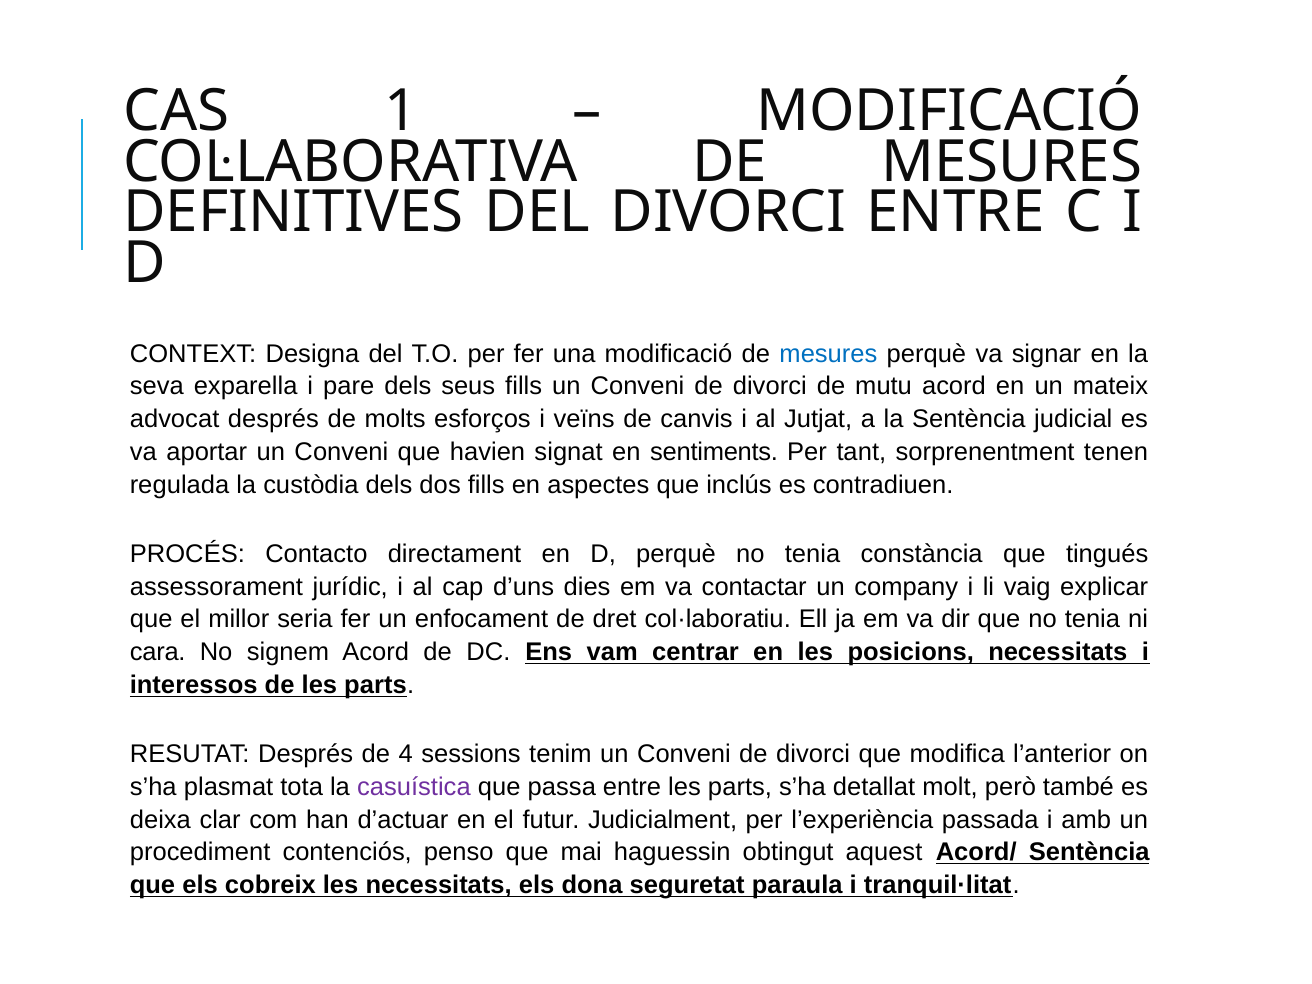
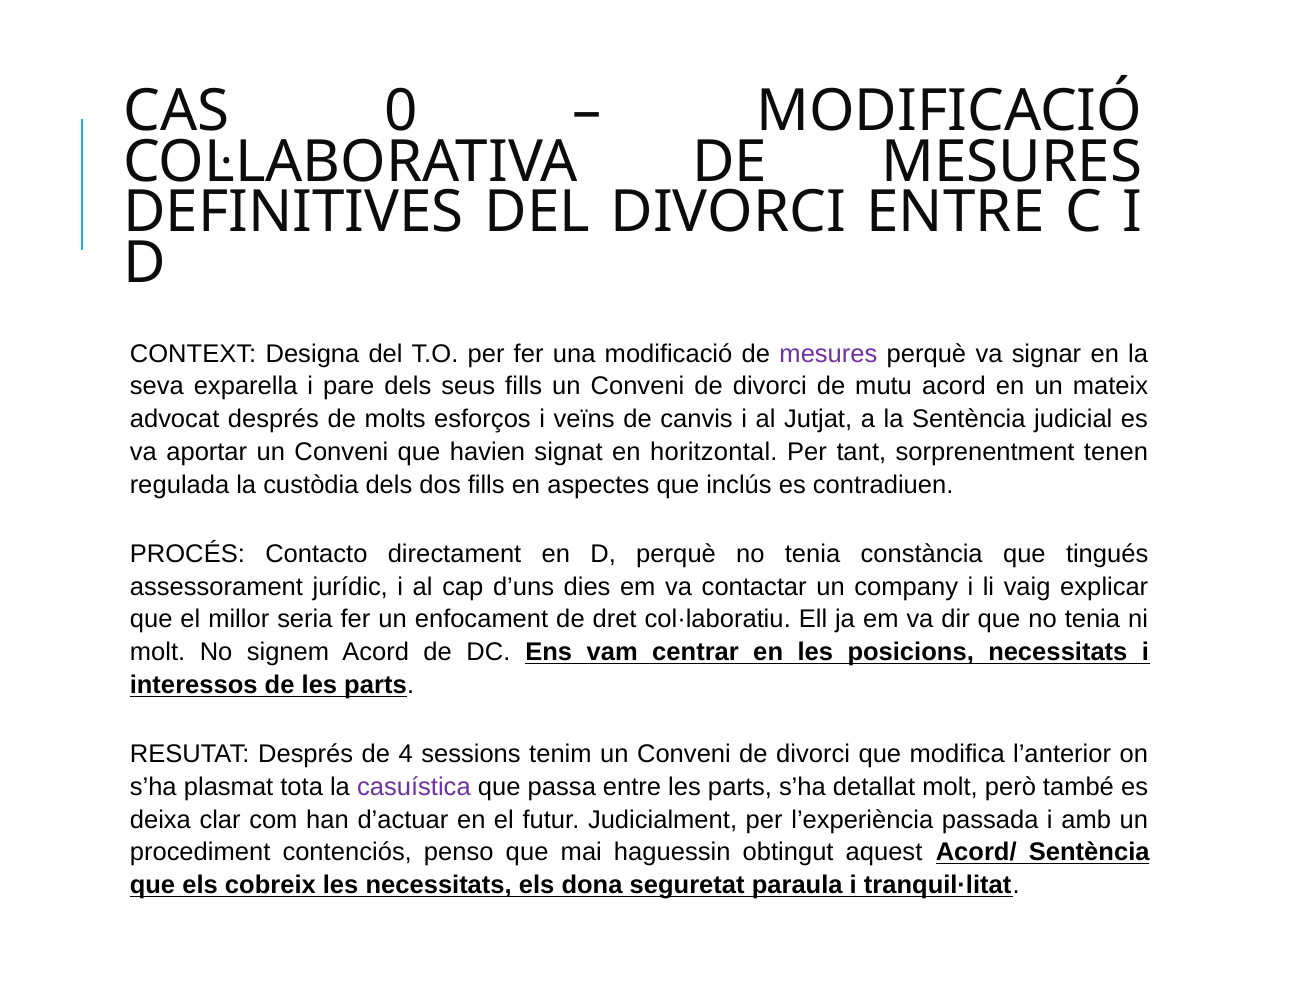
1: 1 -> 0
mesures at (828, 354) colour: blue -> purple
sentiments: sentiments -> horitzontal
cara at (158, 652): cara -> molt
